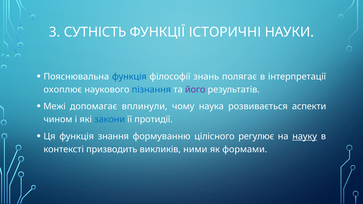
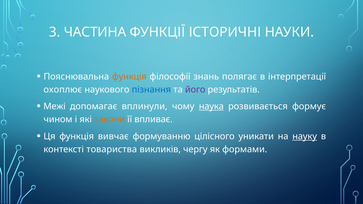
СУТНІСТЬ: СУТНІСТЬ -> ЧАСТИНА
функція at (129, 77) colour: blue -> orange
наука underline: none -> present
аспекти: аспекти -> формує
закони colour: blue -> orange
протидії: протидії -> впливає
знання: знання -> вивчає
регулює: регулює -> уникати
призводить: призводить -> товариства
ними: ними -> чергу
